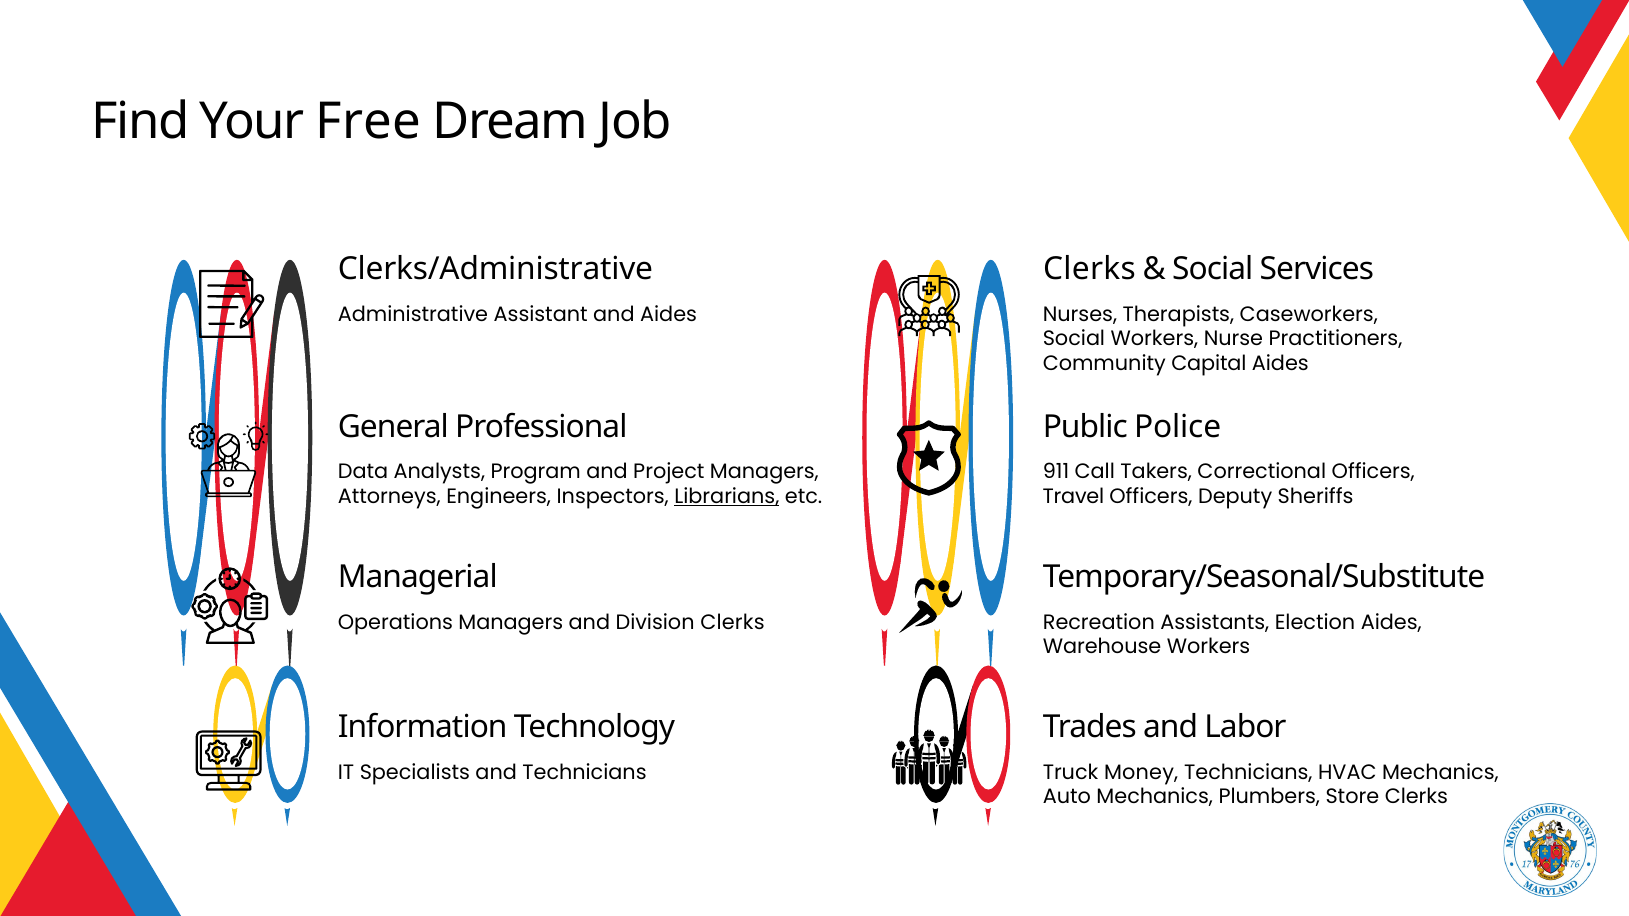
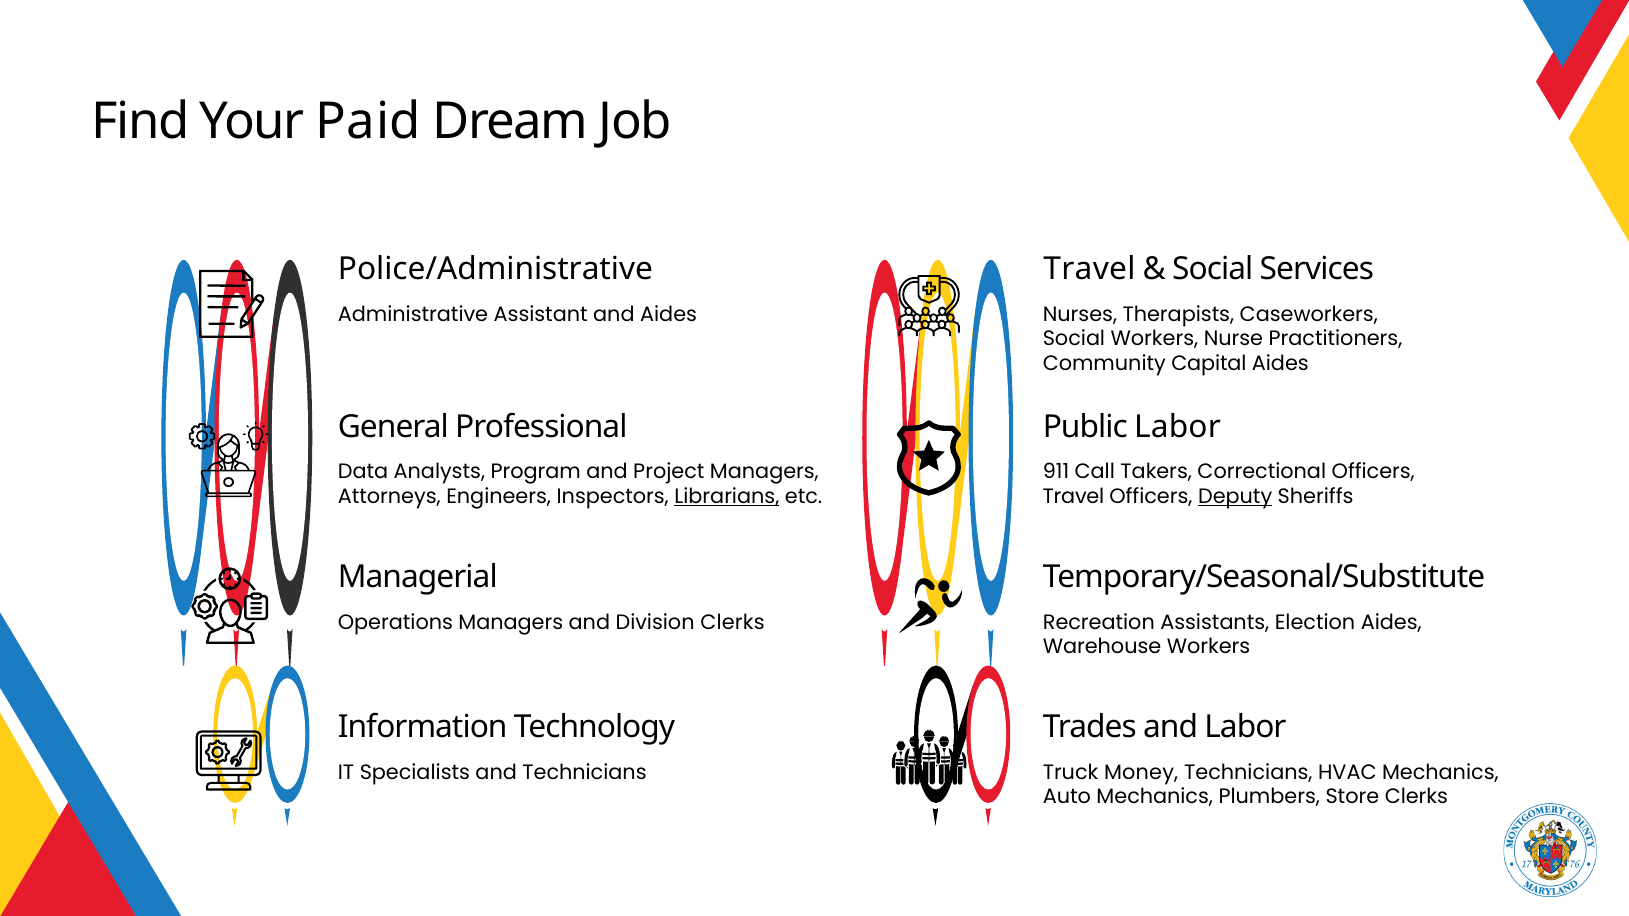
Free: Free -> Paid
Clerks/Administrative: Clerks/Administrative -> Police/Administrative
Clerks at (1089, 269): Clerks -> Travel
Public Police: Police -> Labor
Deputy underline: none -> present
